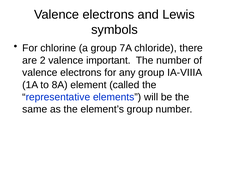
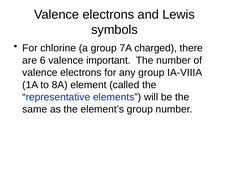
chloride: chloride -> charged
2: 2 -> 6
